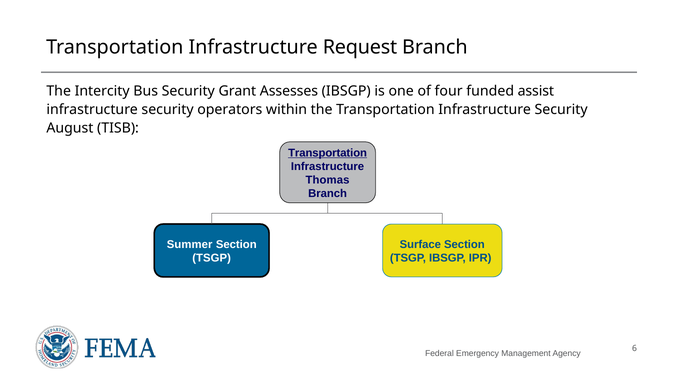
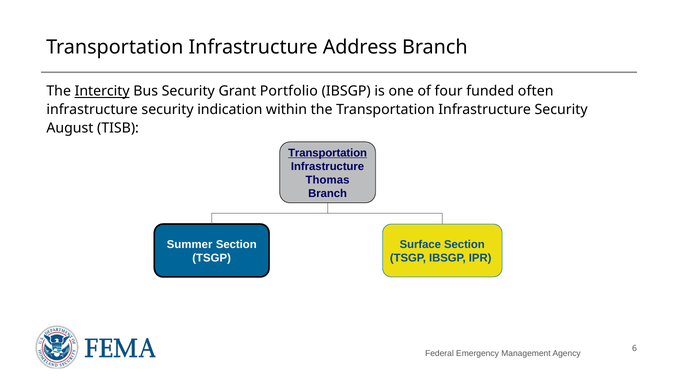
Request: Request -> Address
Intercity underline: none -> present
Assesses: Assesses -> Portfolio
assist: assist -> often
operators: operators -> indication
